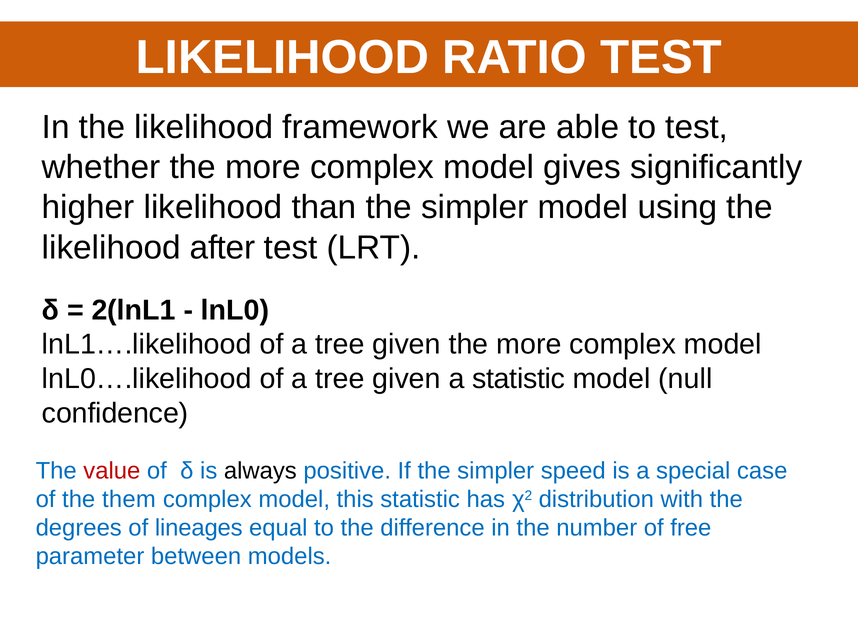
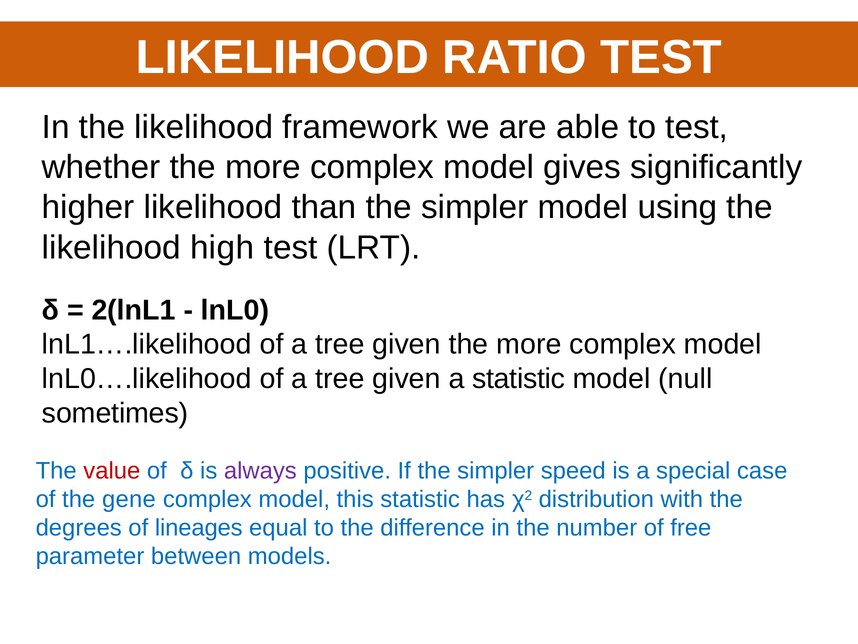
after: after -> high
confidence: confidence -> sometimes
always colour: black -> purple
them: them -> gene
